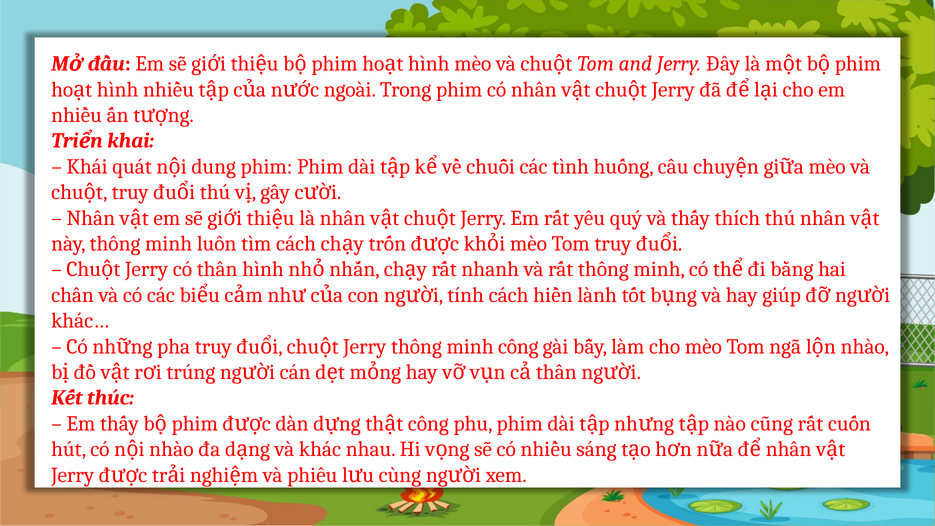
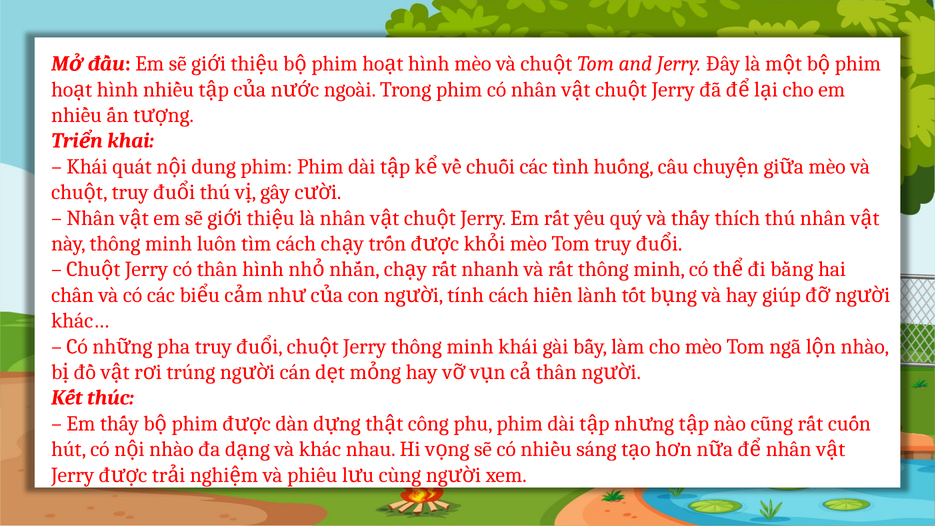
minh công: công -> khái
